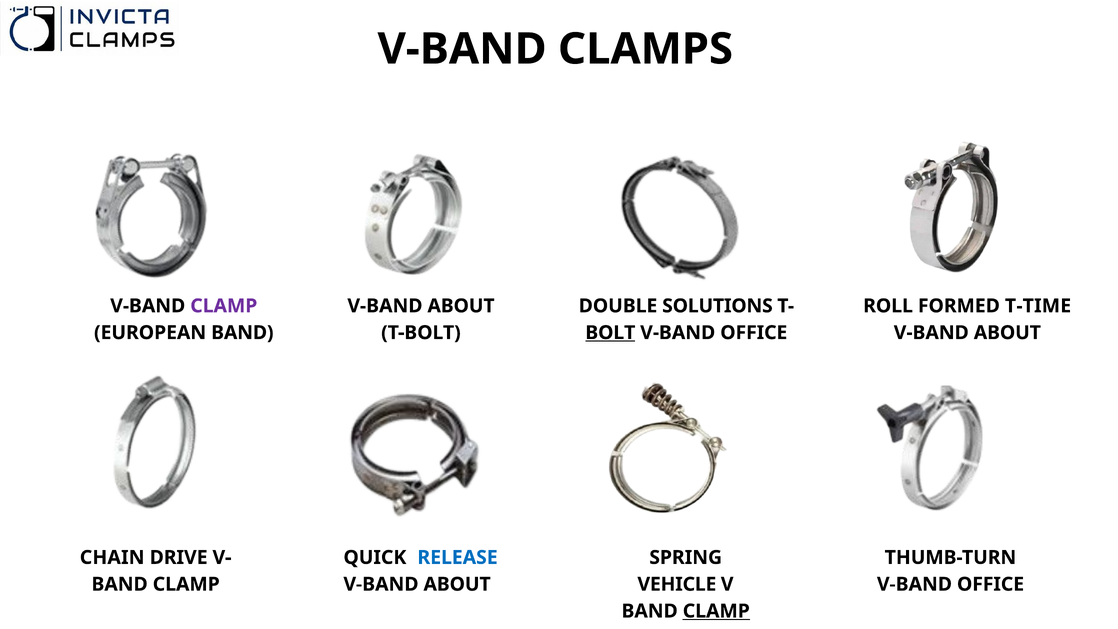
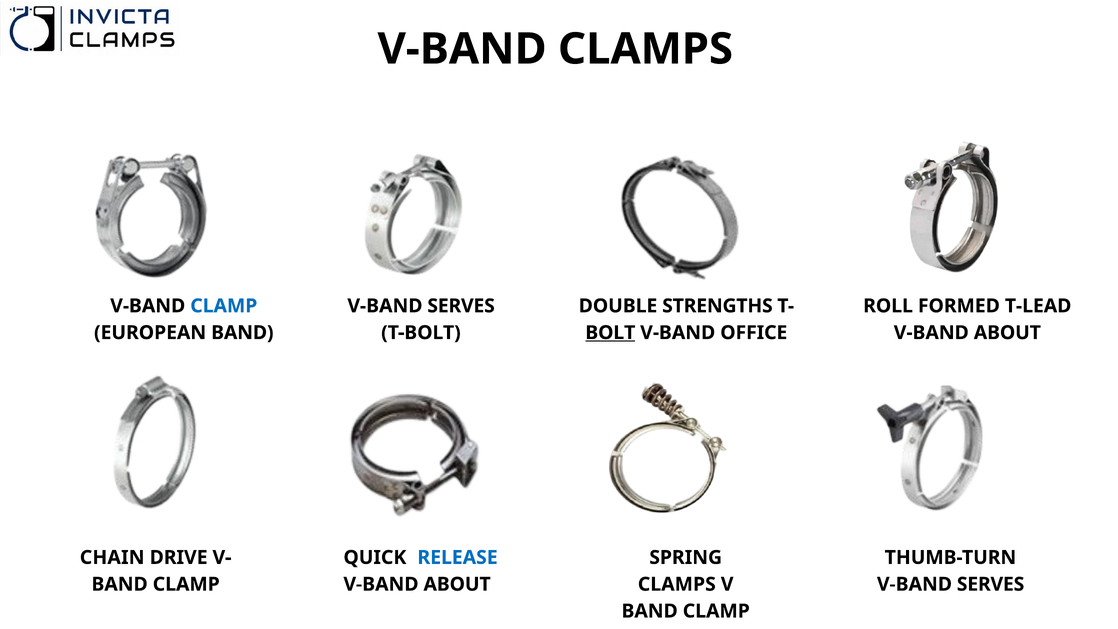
CLAMP at (224, 306) colour: purple -> blue
ABOUT at (461, 306): ABOUT -> SERVES
SOLUTIONS: SOLUTIONS -> STRENGTHS
T-TIME: T-TIME -> T-LEAD
VEHICLE at (677, 584): VEHICLE -> CLAMPS
OFFICE at (991, 584): OFFICE -> SERVES
CLAMP at (716, 611) underline: present -> none
